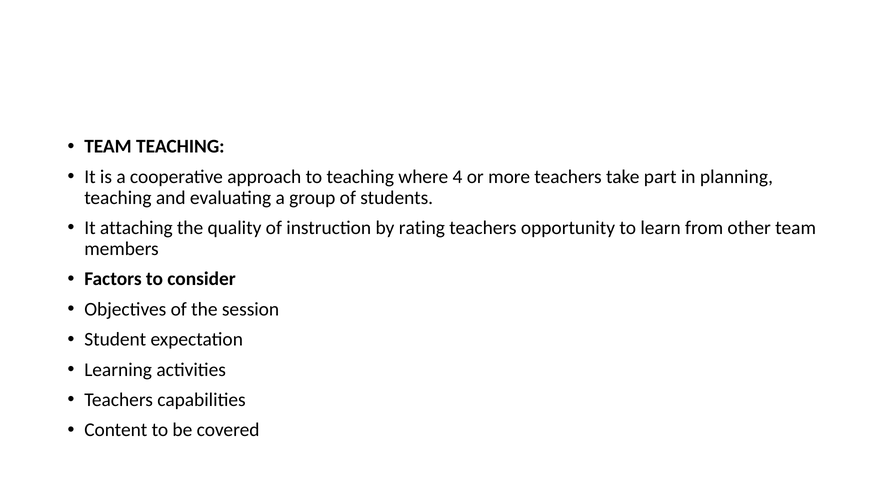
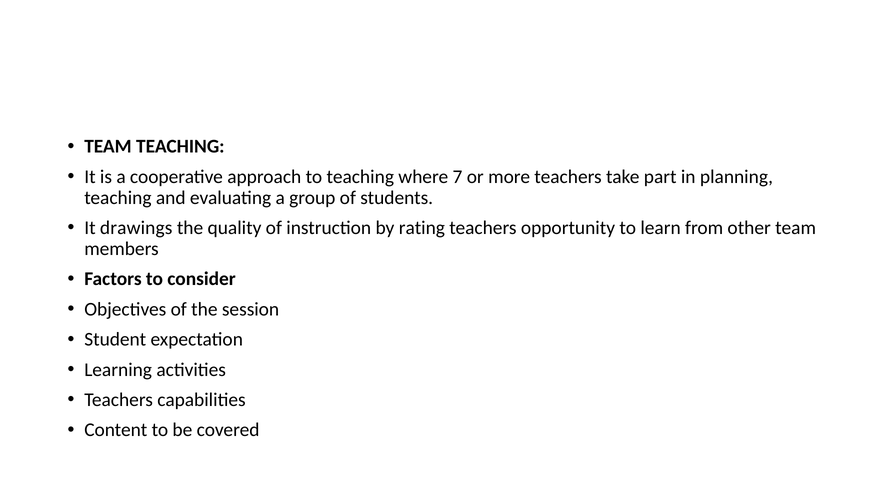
4: 4 -> 7
attaching: attaching -> drawings
